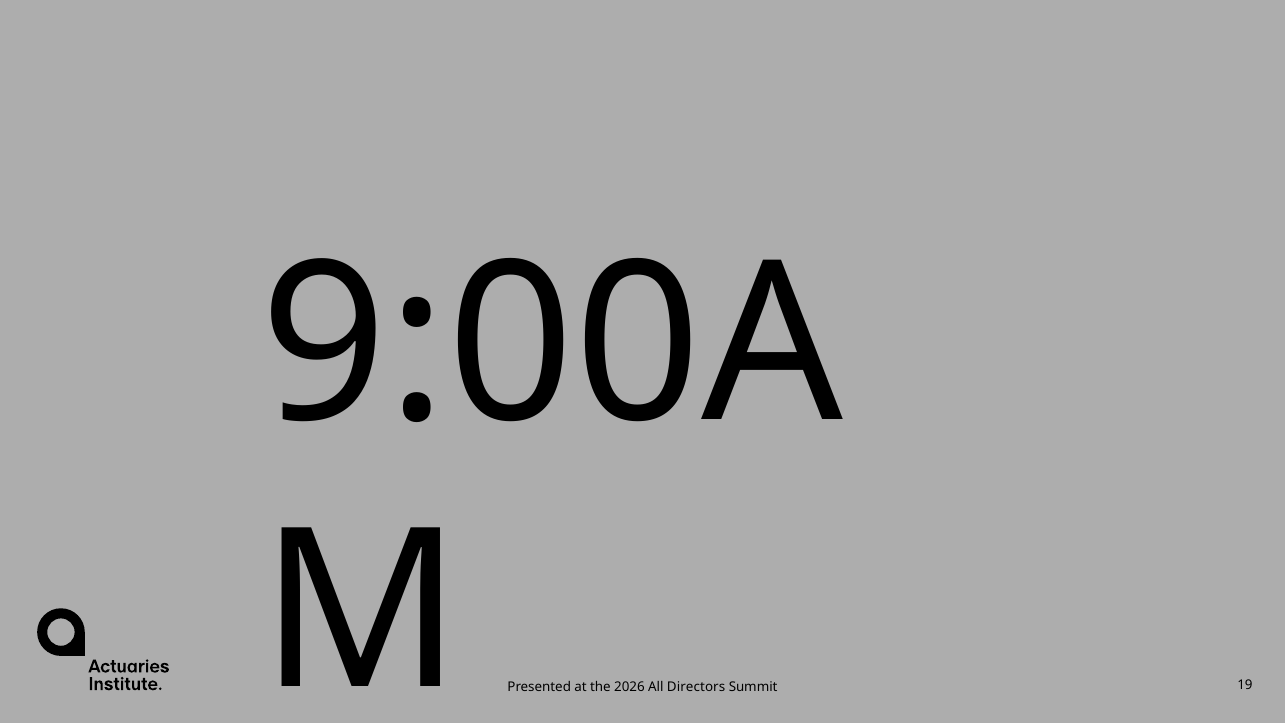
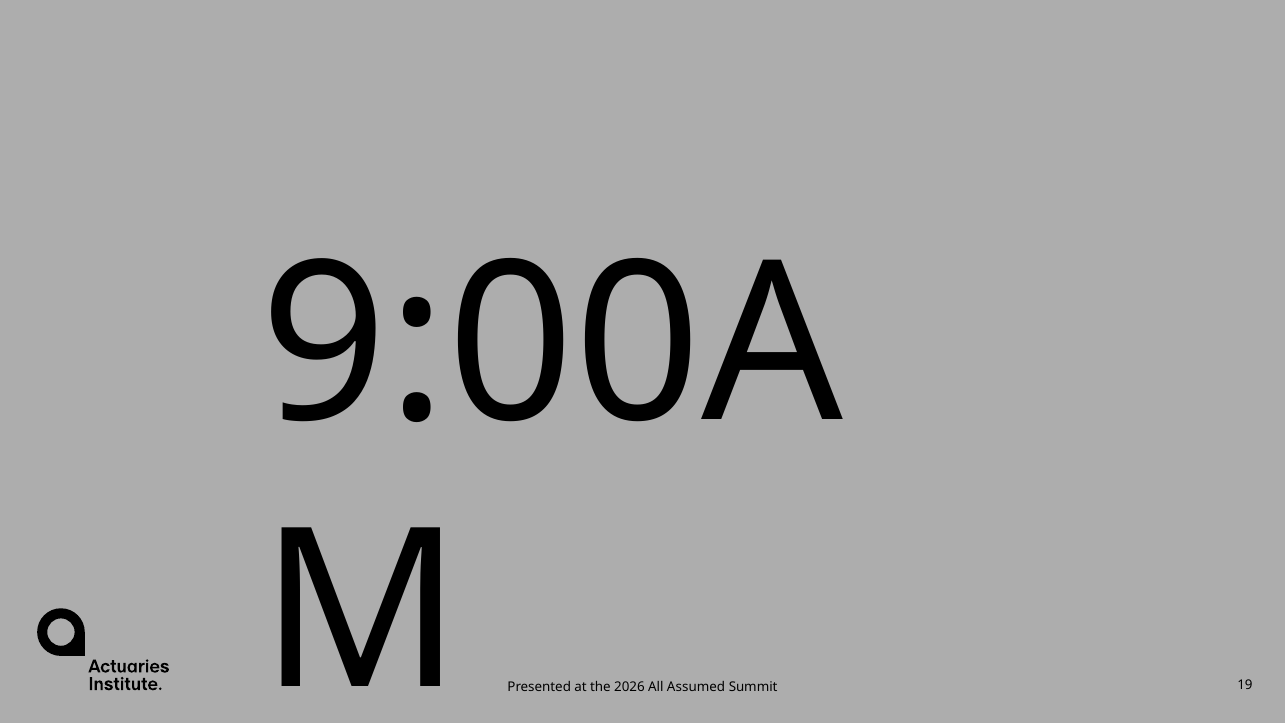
Directors: Directors -> Assumed
